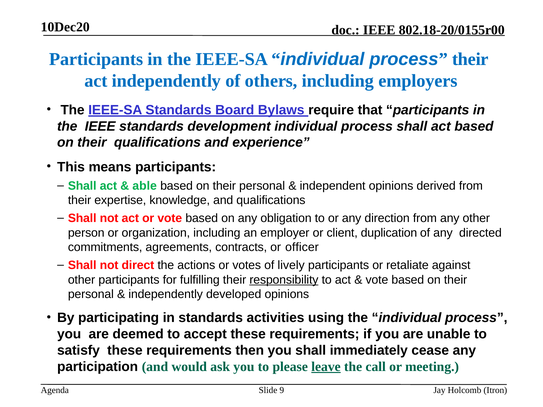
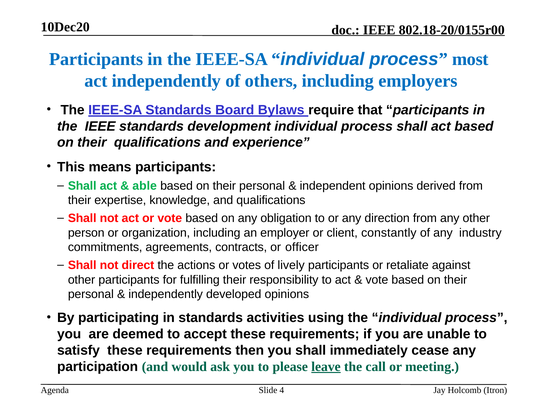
process their: their -> most
duplication: duplication -> constantly
directed: directed -> industry
responsibility underline: present -> none
9: 9 -> 4
